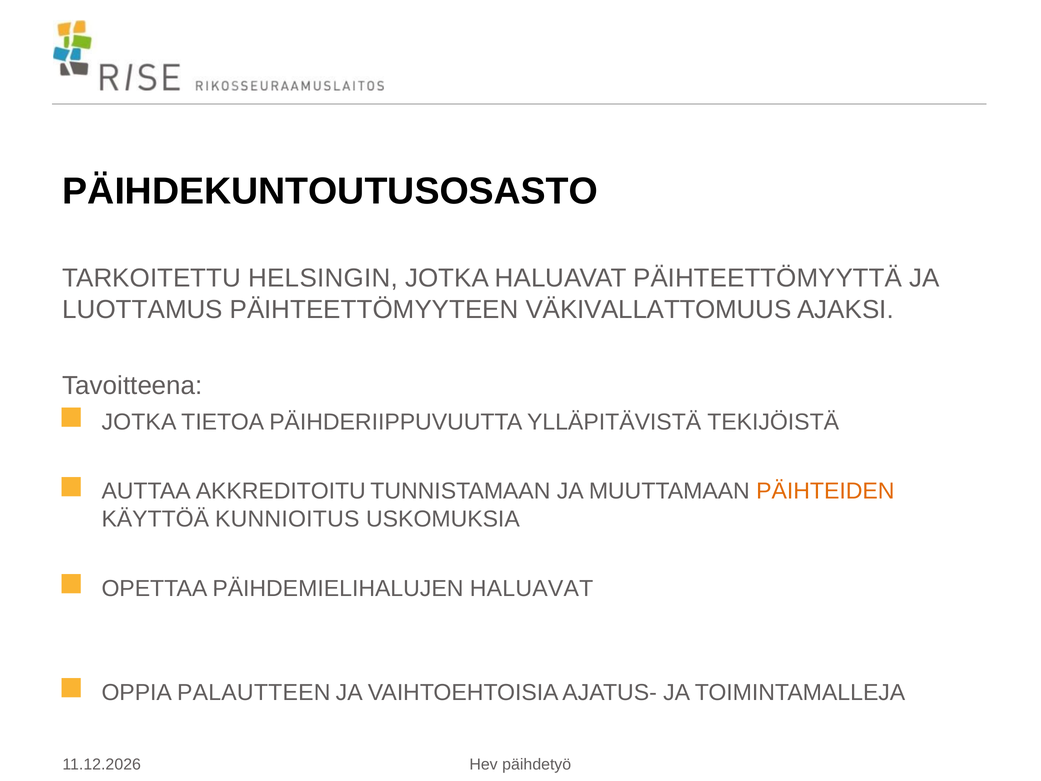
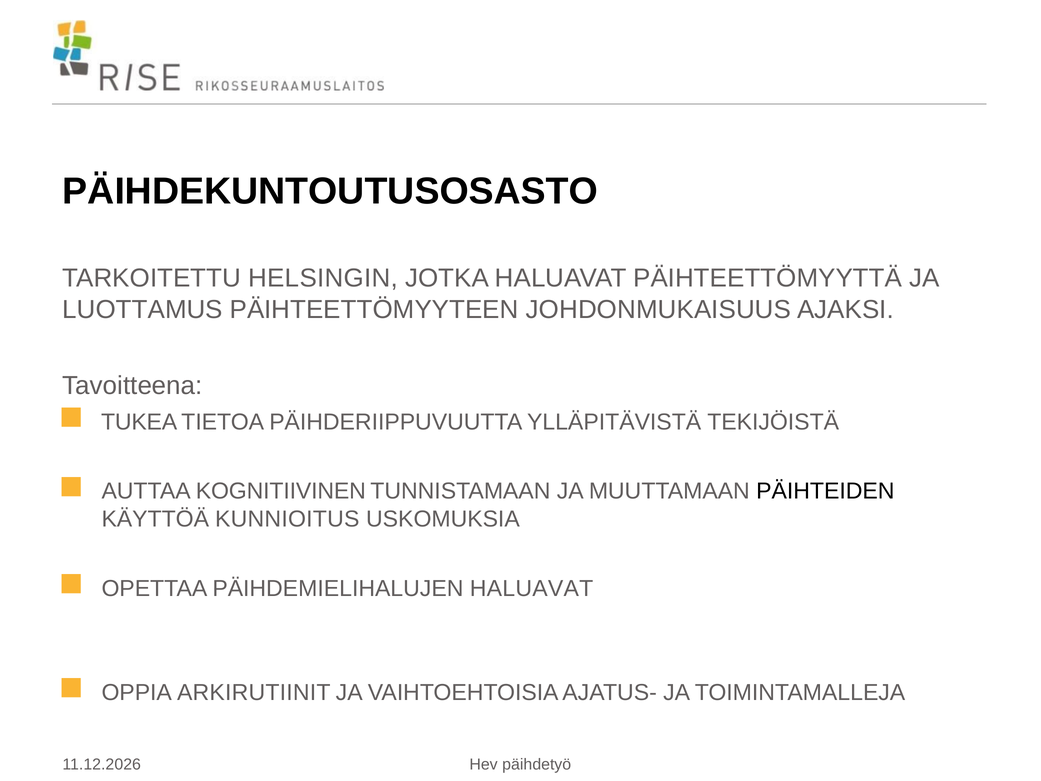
VÄKIVALLATTOMUUS: VÄKIVALLATTOMUUS -> JOHDONMUKAISUUS
JOTKA at (139, 422): JOTKA -> TUKEA
AKKREDITOITU: AKKREDITOITU -> KOGNITIIVINEN
PÄIHTEIDEN colour: orange -> black
PALAUTTEEN: PALAUTTEEN -> ARKIRUTIINIT
